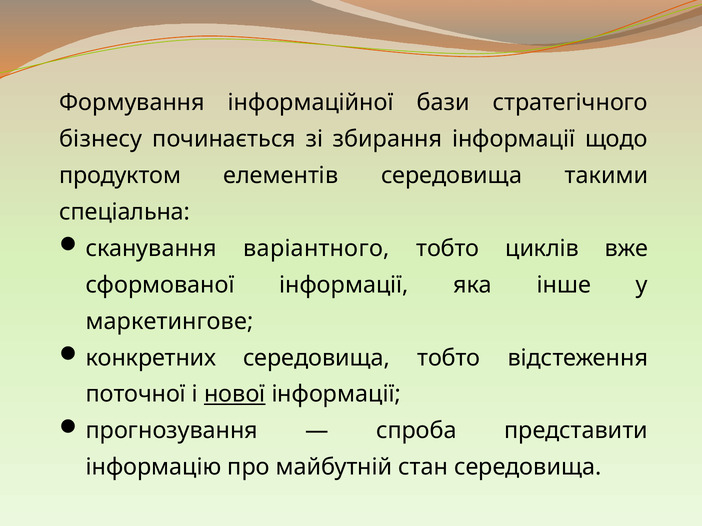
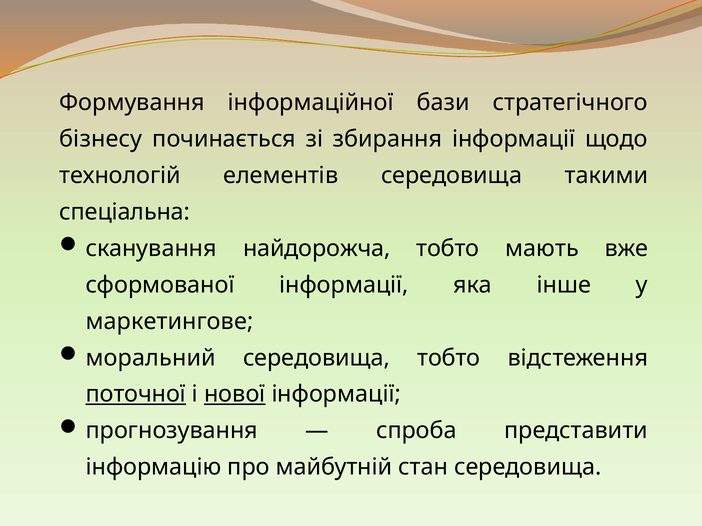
продуктом: продуктом -> технологій
варіантного: варіантного -> найдорожча
циклів: циклів -> мають
конкретних: конкретних -> моральний
поточної underline: none -> present
